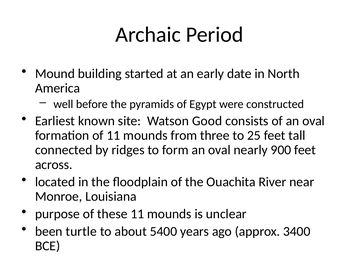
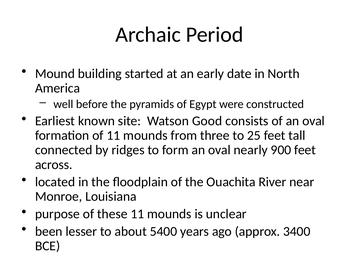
turtle: turtle -> lesser
